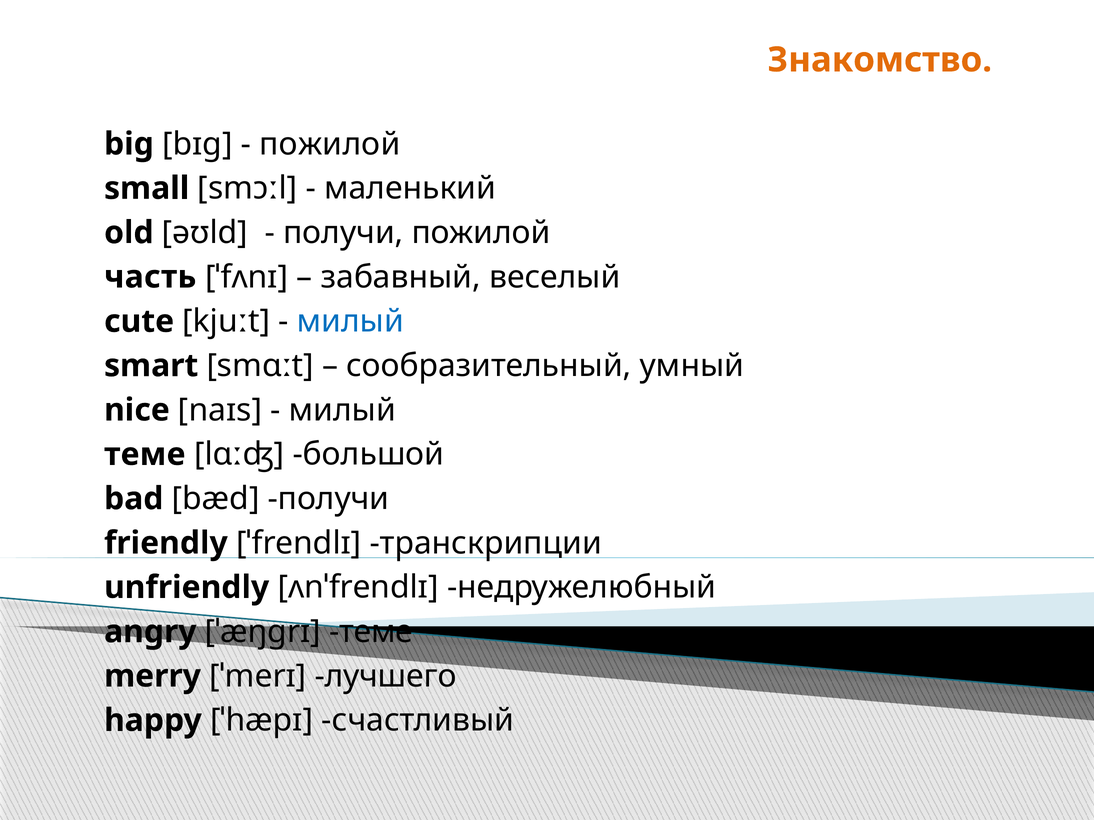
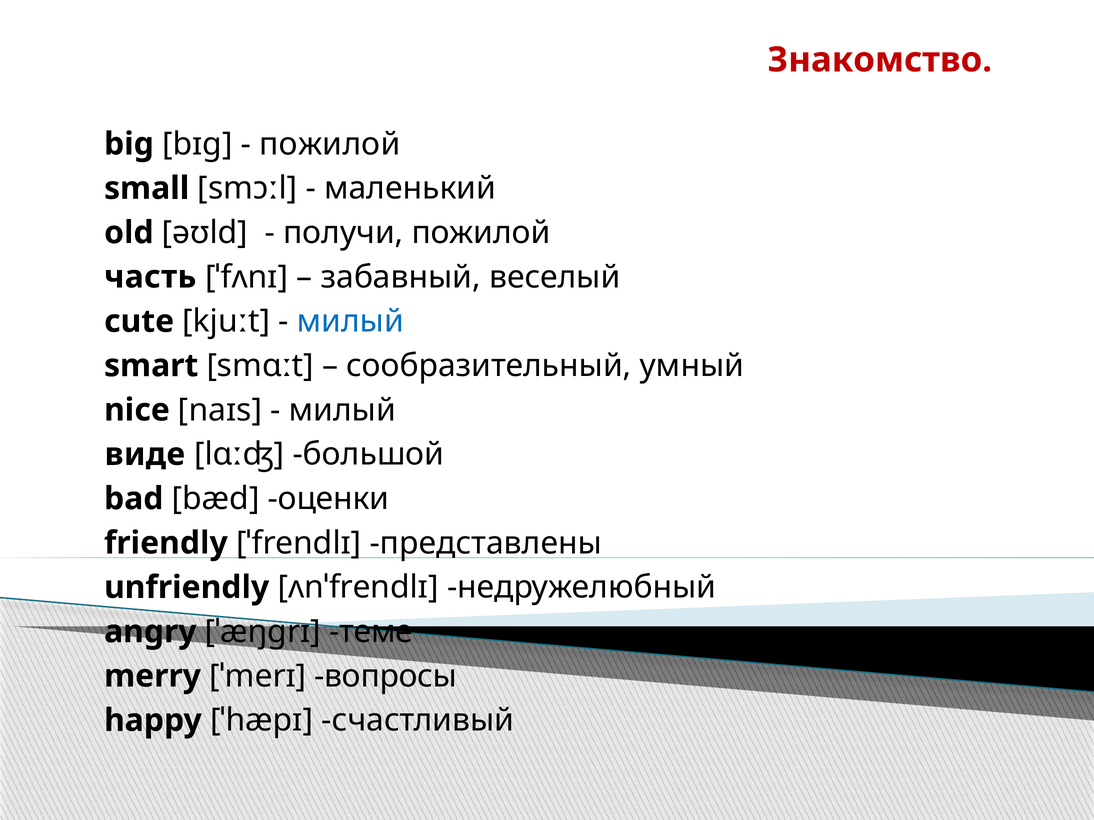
Знакомство colour: orange -> red
теме at (145, 455): теме -> виде
bæd получи: получи -> оценки
транскрипции: транскрипции -> представлены
лучшего: лучшего -> вопросы
